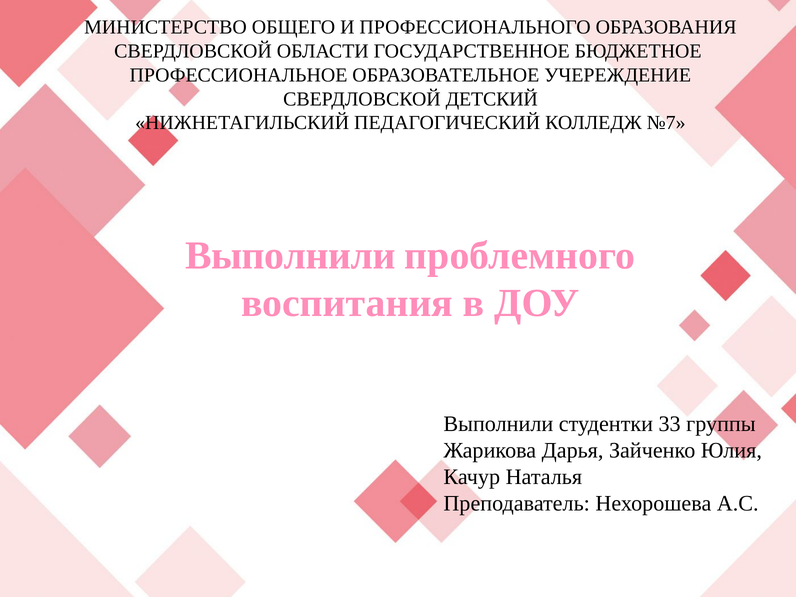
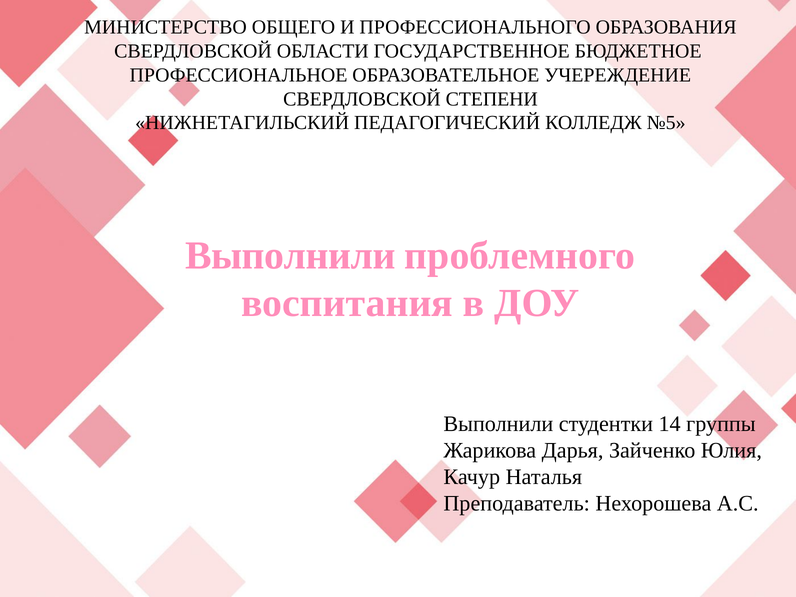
ДЕТСКИЙ: ДЕТСКИЙ -> СТЕПЕНИ
№7: №7 -> №5
33: 33 -> 14
